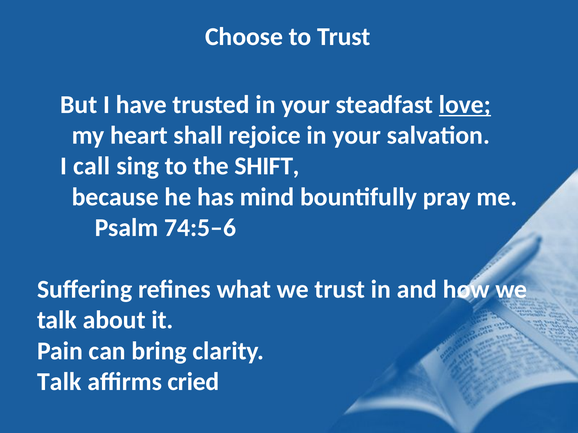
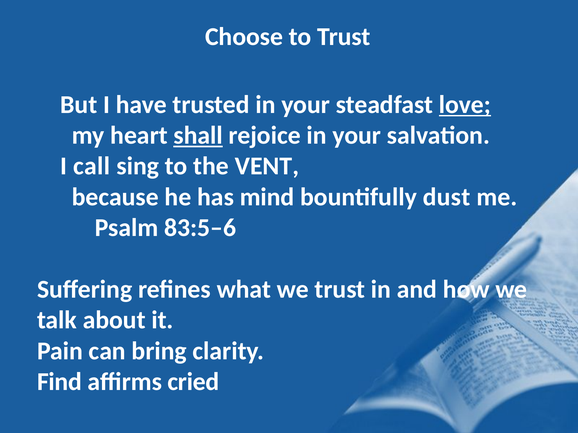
shall underline: none -> present
SHIFT: SHIFT -> VENT
pray: pray -> dust
74:5–6: 74:5–6 -> 83:5–6
Talk at (59, 382): Talk -> Find
